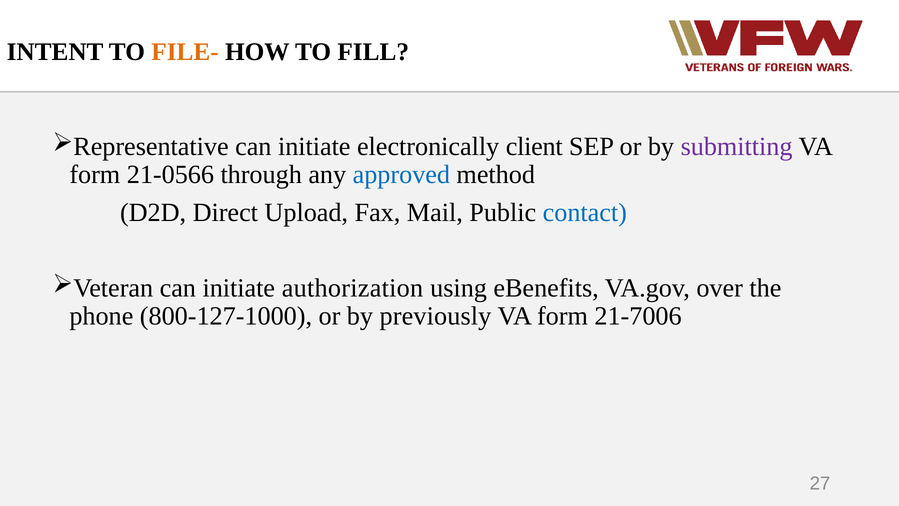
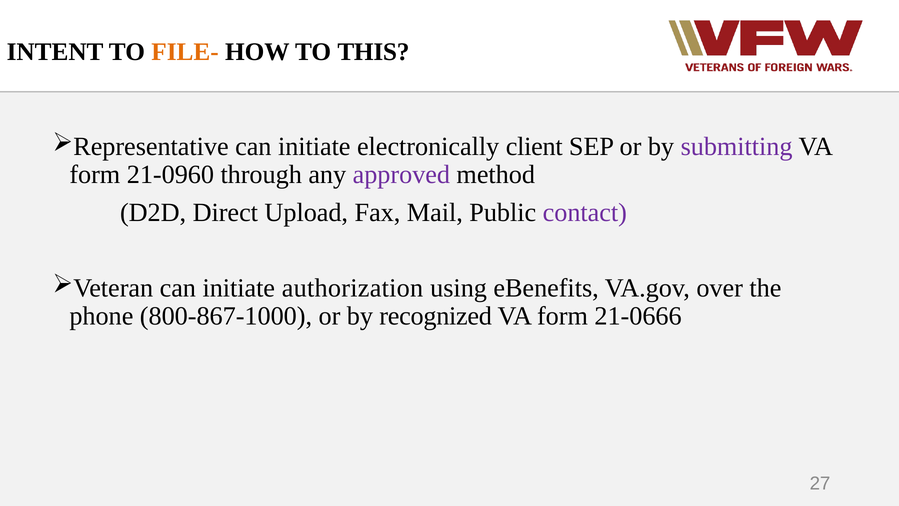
FILL: FILL -> THIS
21-0566: 21-0566 -> 21-0960
approved colour: blue -> purple
contact colour: blue -> purple
800-127-1000: 800-127-1000 -> 800-867-1000
previously: previously -> recognized
21-7006: 21-7006 -> 21-0666
